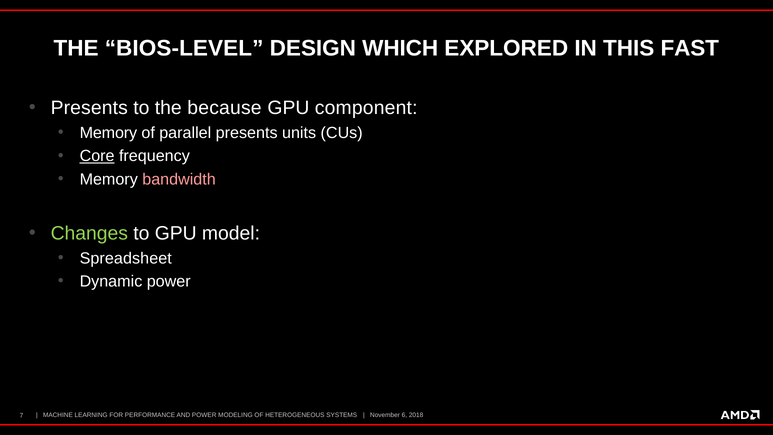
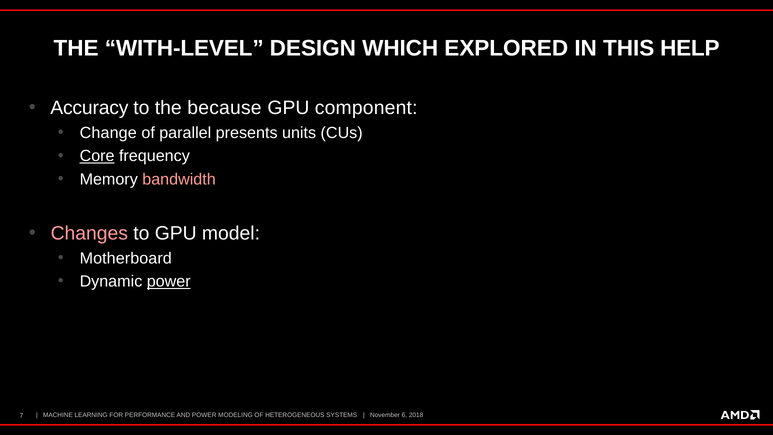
BIOS-LEVEL: BIOS-LEVEL -> WITH-LEVEL
FAST: FAST -> HELP
Presents at (89, 108): Presents -> Accuracy
Memory at (108, 133): Memory -> Change
Changes colour: light green -> pink
Spreadsheet: Spreadsheet -> Motherboard
power at (169, 281) underline: none -> present
